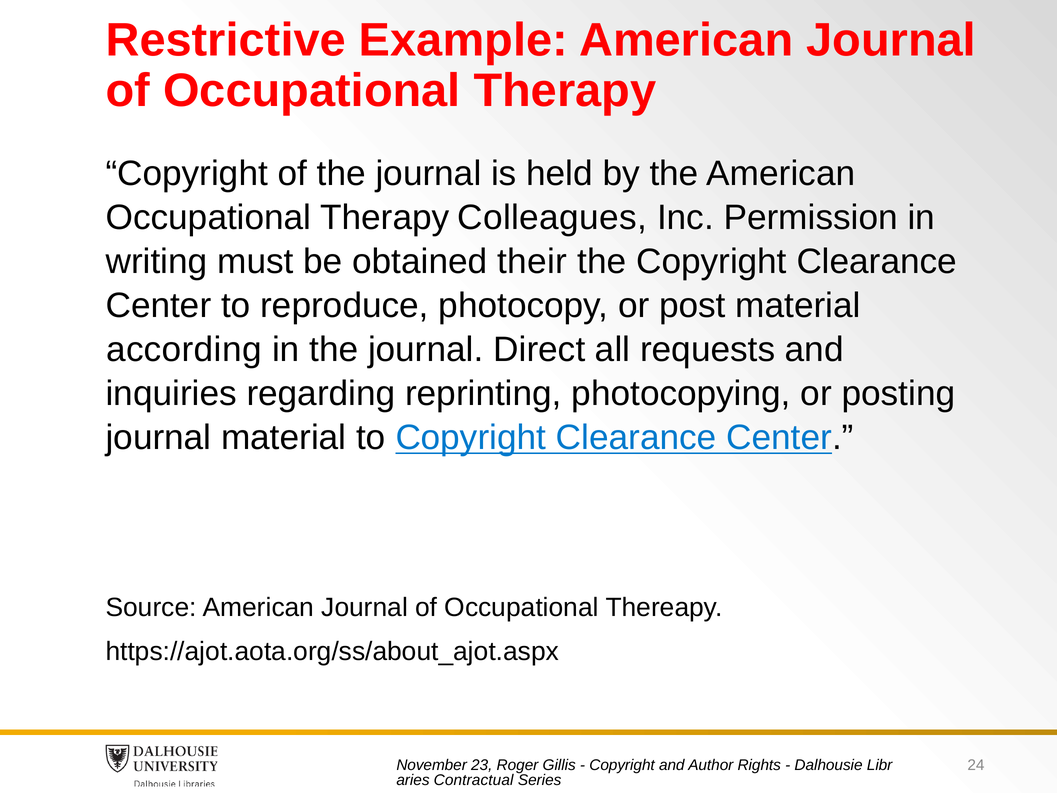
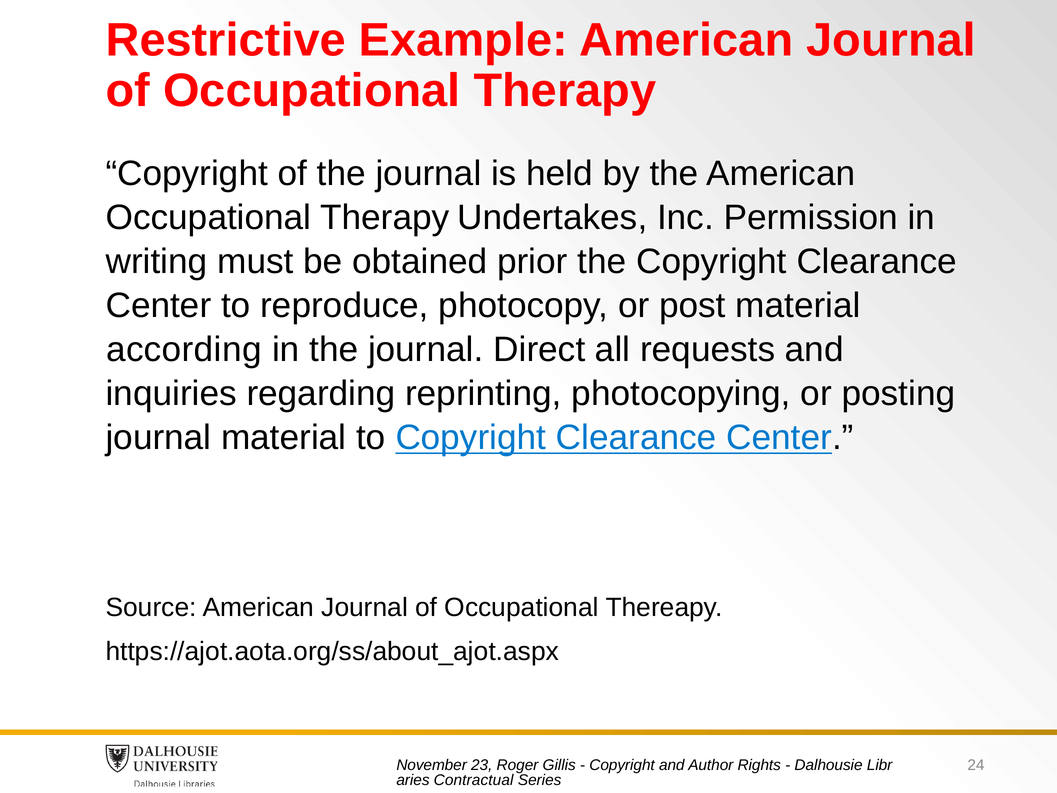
Colleagues: Colleagues -> Undertakes
their: their -> prior
